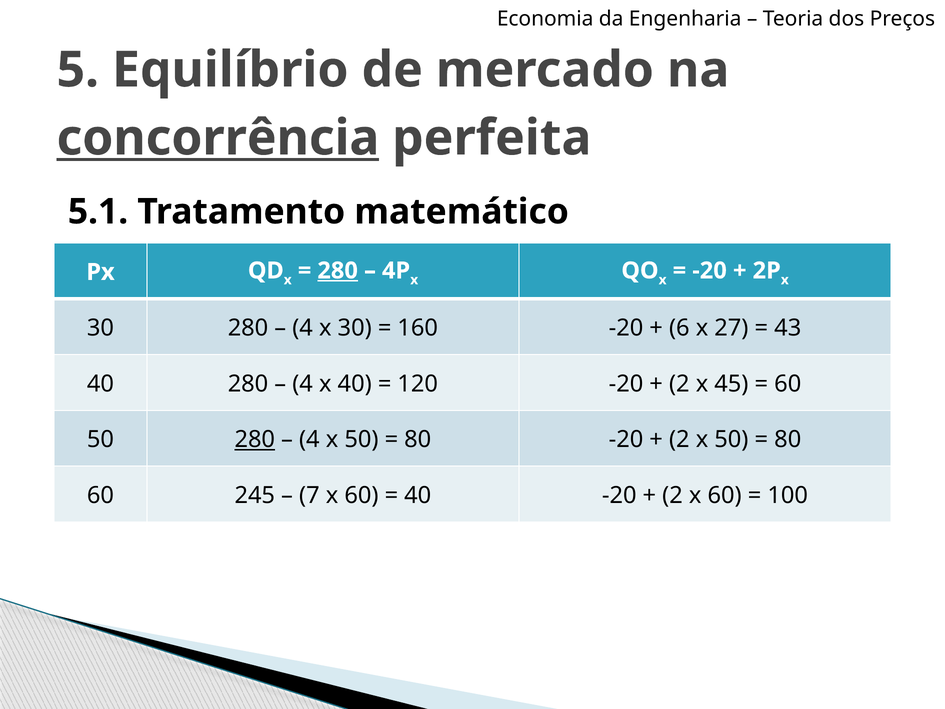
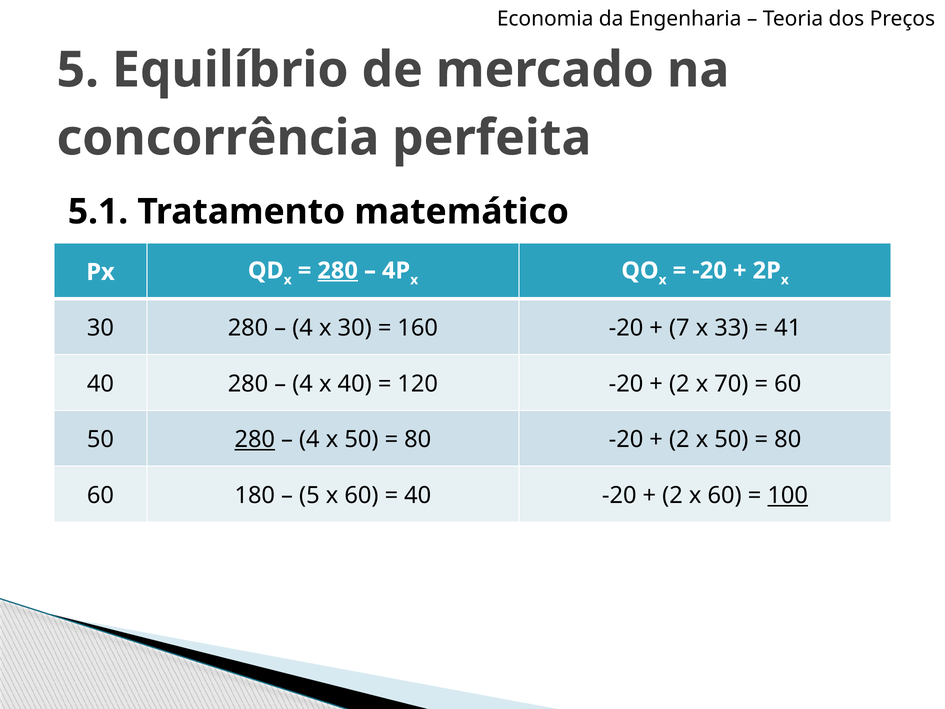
concorrência underline: present -> none
6: 6 -> 7
27: 27 -> 33
43: 43 -> 41
45: 45 -> 70
245: 245 -> 180
7 at (309, 495): 7 -> 5
100 underline: none -> present
